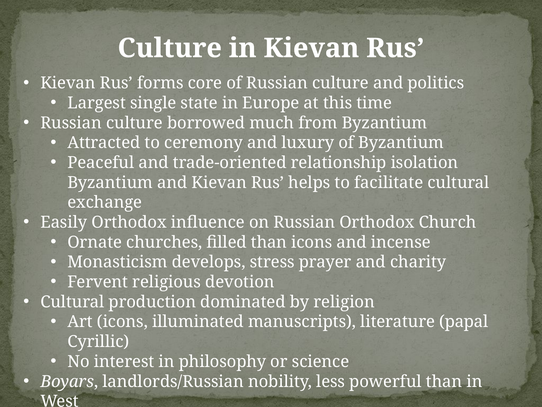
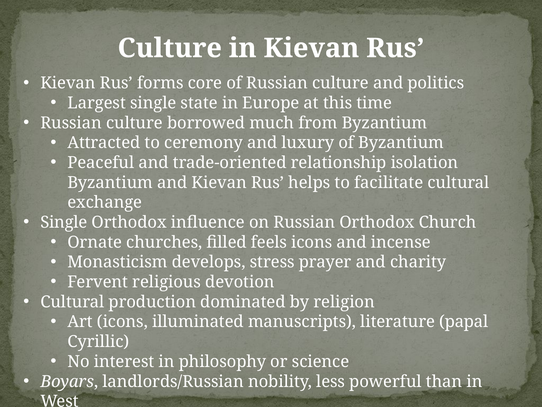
Easily at (64, 222): Easily -> Single
filled than: than -> feels
